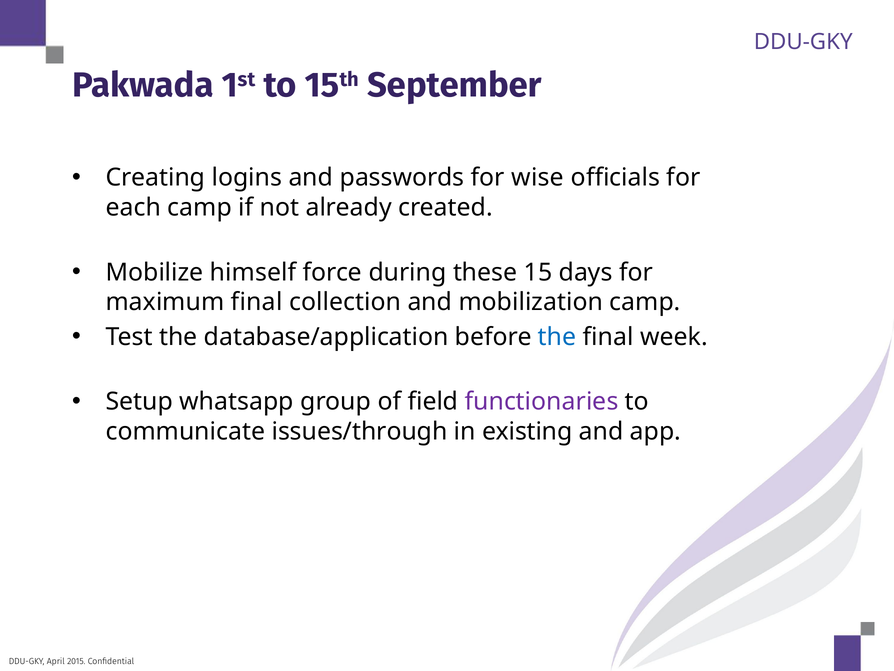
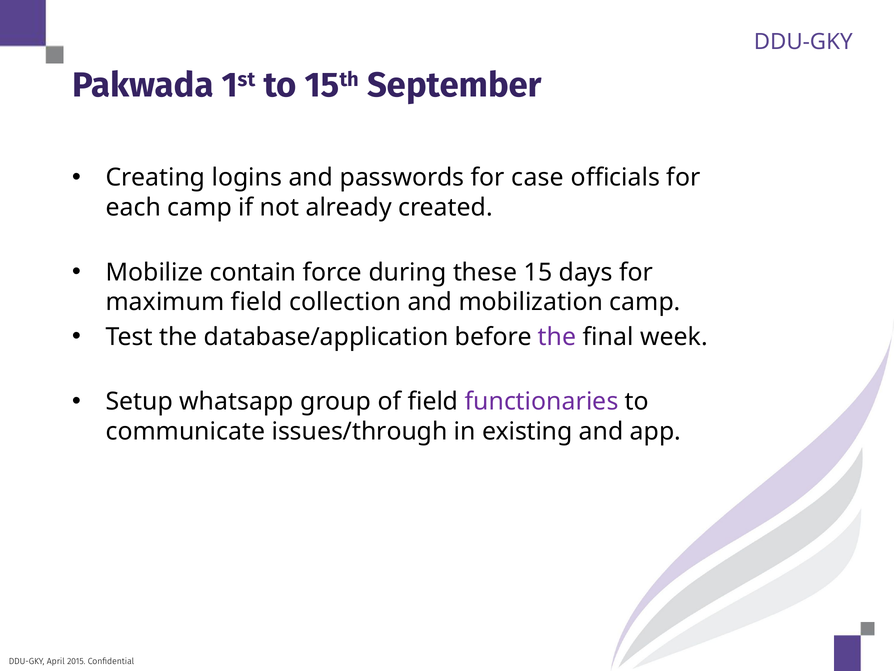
wise: wise -> case
himself: himself -> contain
maximum final: final -> field
the at (557, 337) colour: blue -> purple
